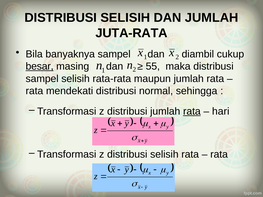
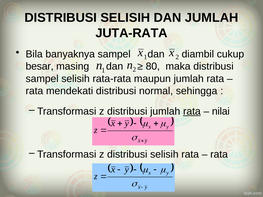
besar underline: present -> none
55: 55 -> 80
hari: hari -> nilai
